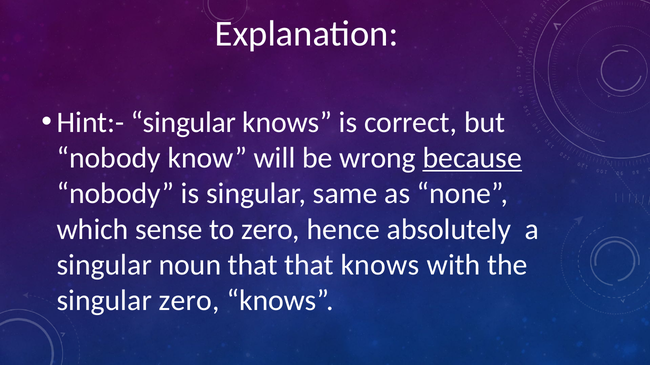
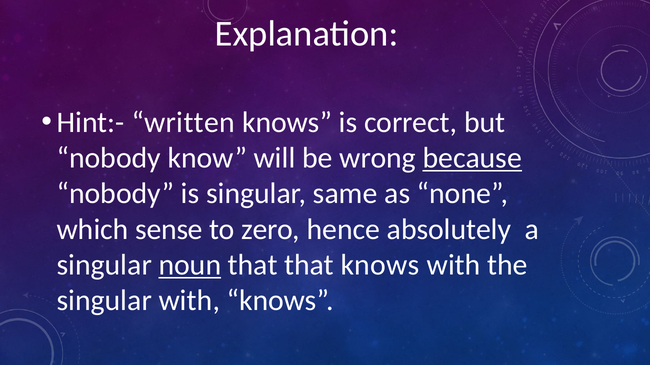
Hint:- singular: singular -> written
noun underline: none -> present
singular zero: zero -> with
